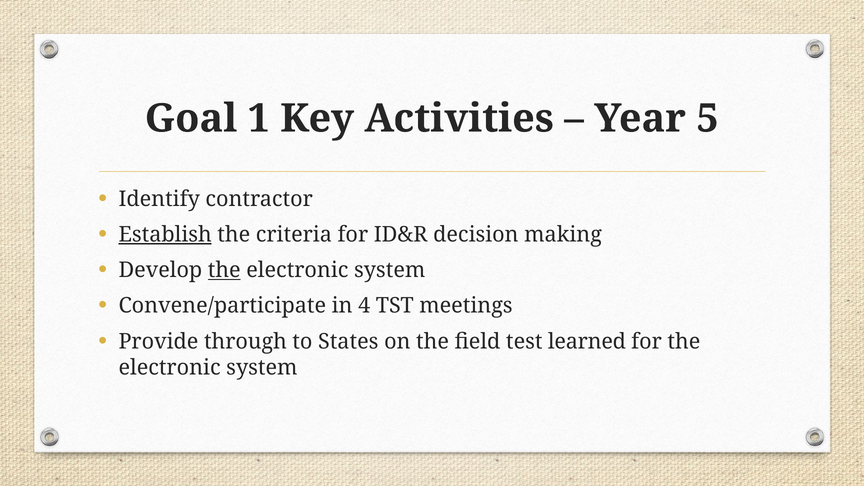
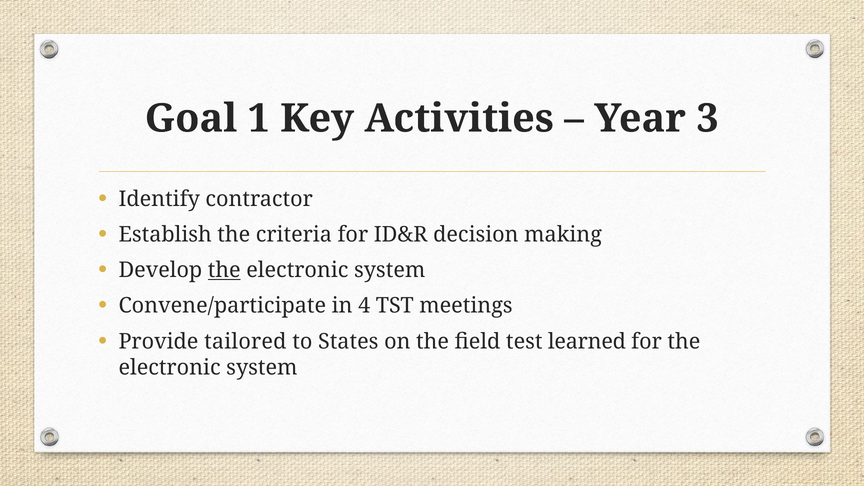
5: 5 -> 3
Establish underline: present -> none
through: through -> tailored
